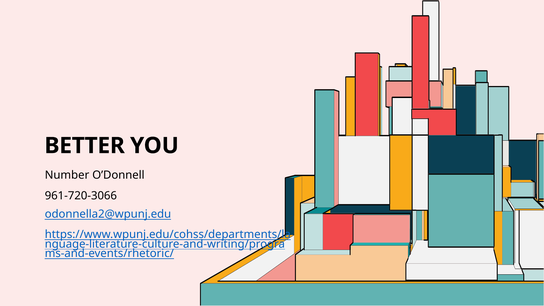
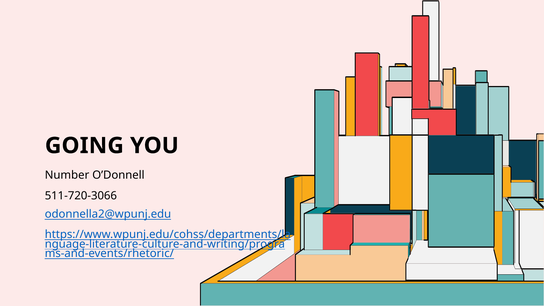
BETTER: BETTER -> GOING
961-720-3066: 961-720-3066 -> 511-720-3066
